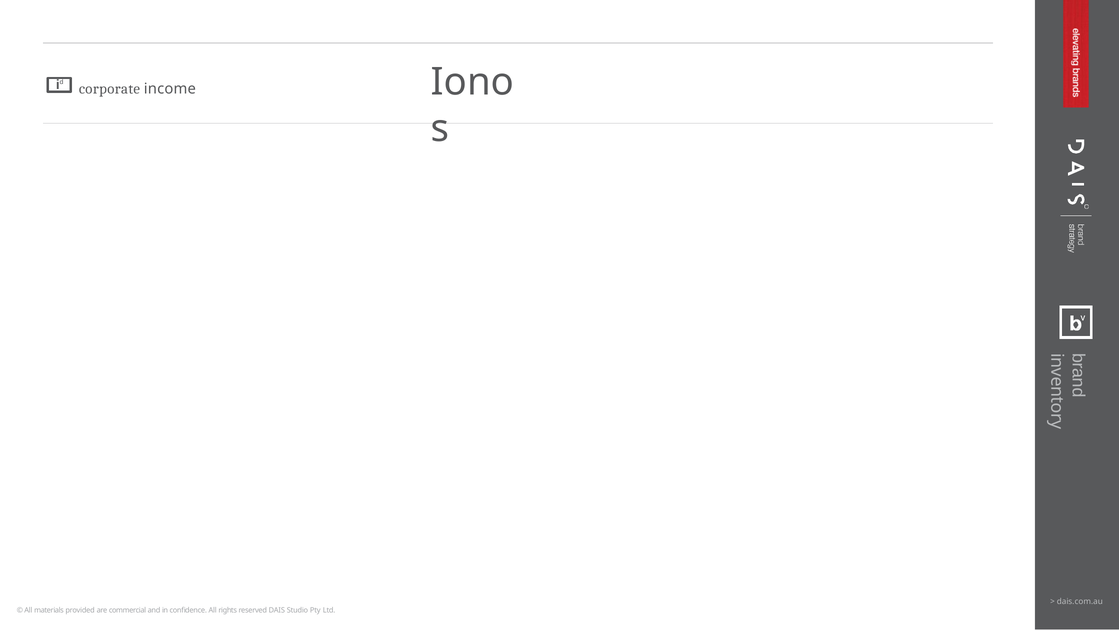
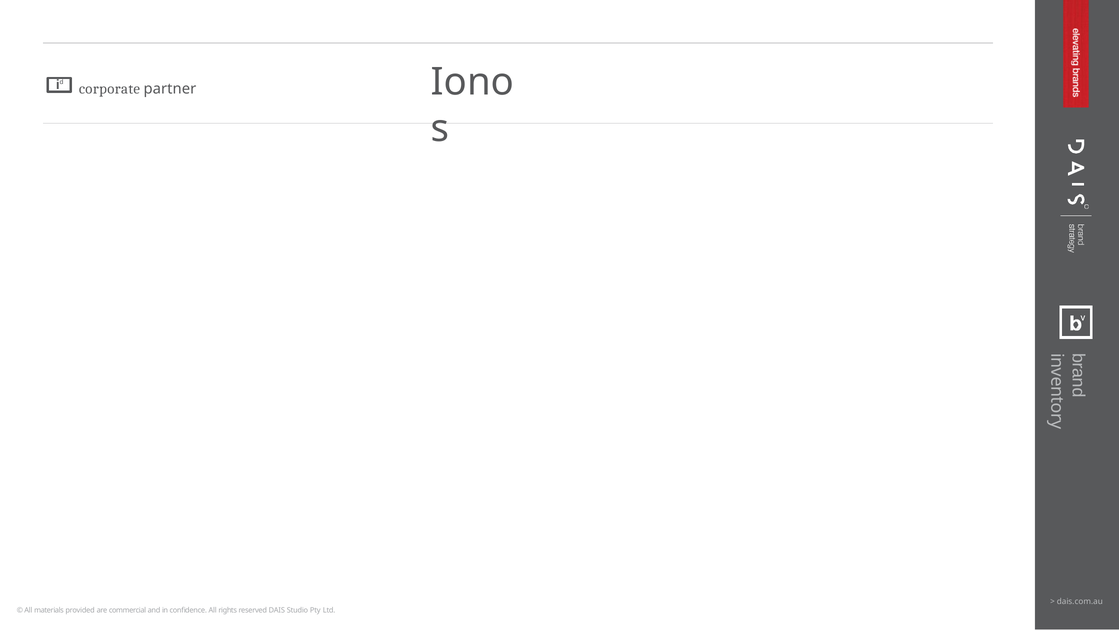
income: income -> partner
